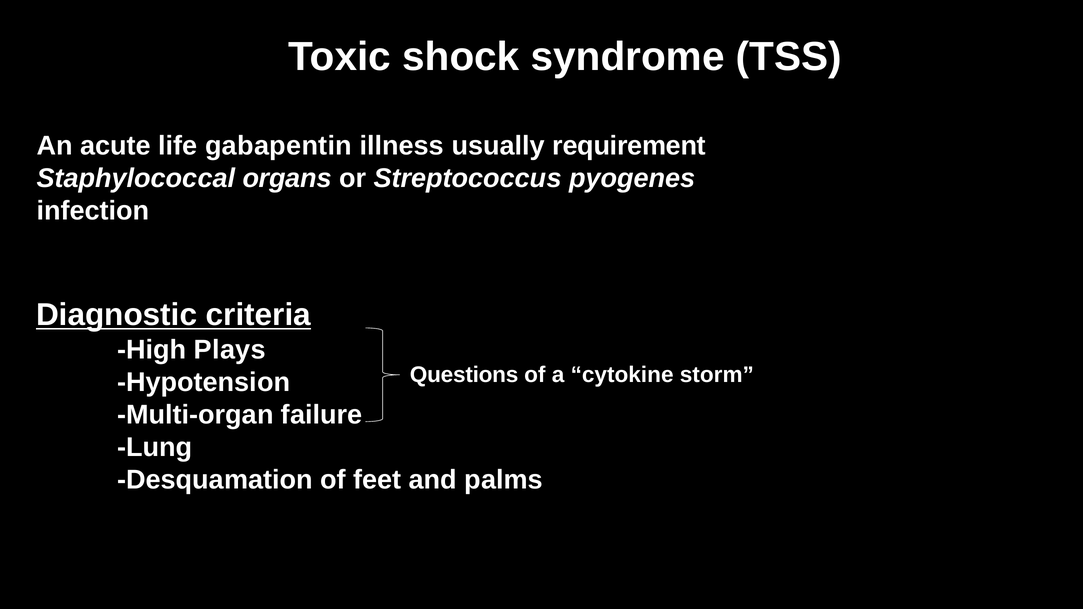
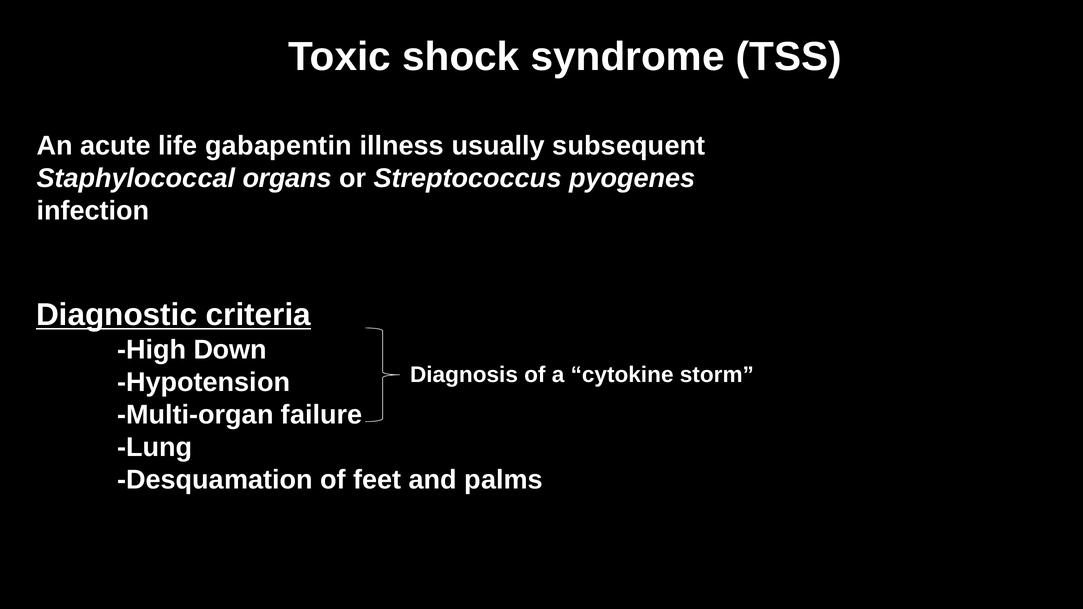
requirement: requirement -> subsequent
Plays: Plays -> Down
Questions: Questions -> Diagnosis
